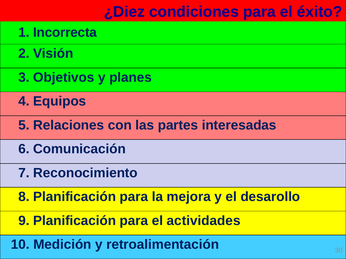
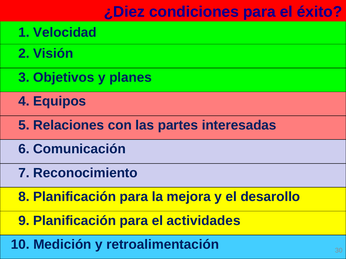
Incorrecta: Incorrecta -> Velocidad
